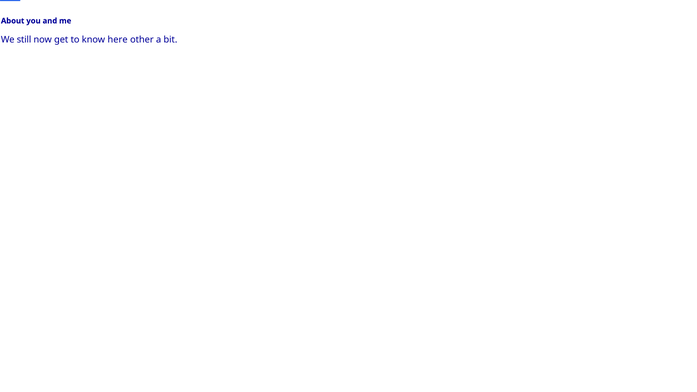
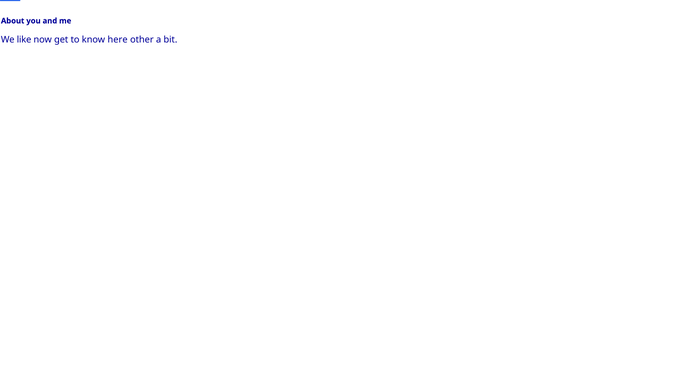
still: still -> like
